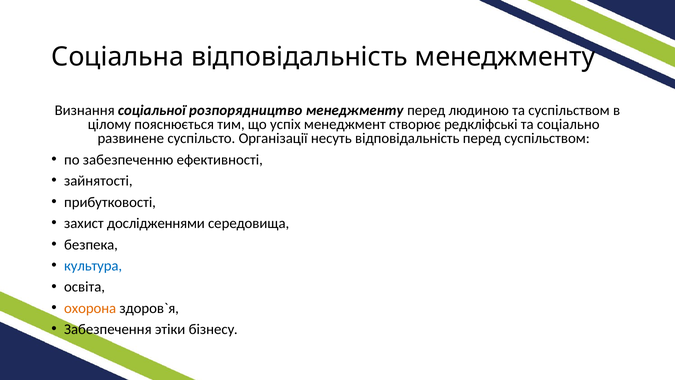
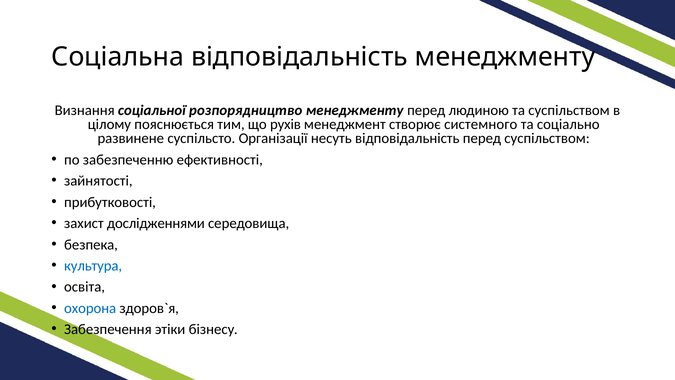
успіх: успіх -> рухів
редкліфські: редкліфські -> системного
охорона colour: orange -> blue
